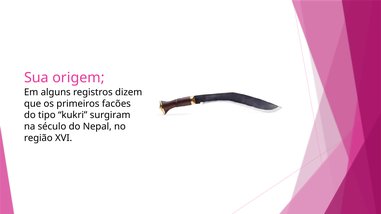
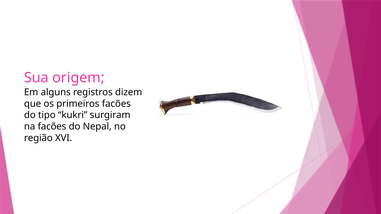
na século: século -> facões
